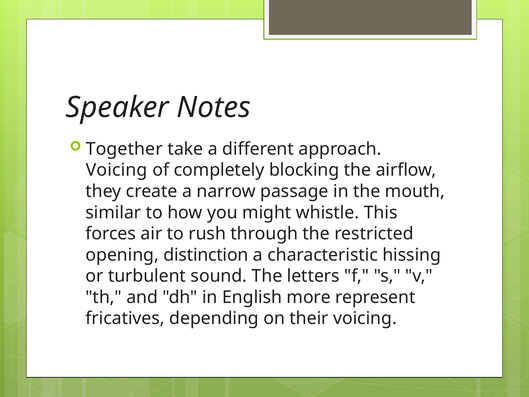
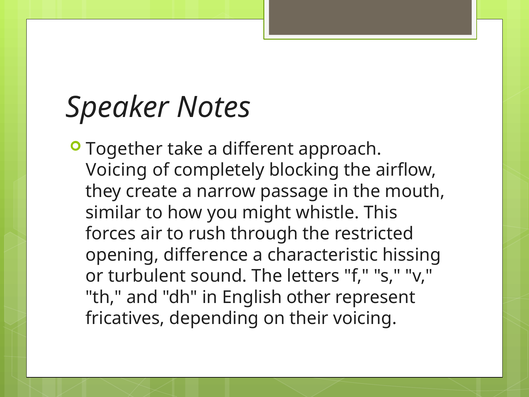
distinction: distinction -> difference
more: more -> other
